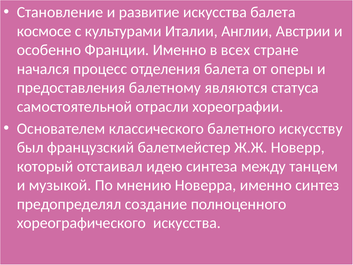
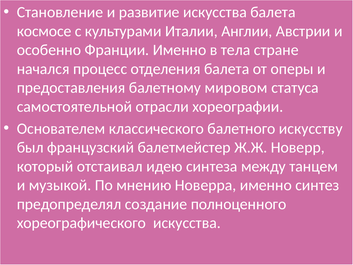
всех: всех -> тела
являются: являются -> мировом
